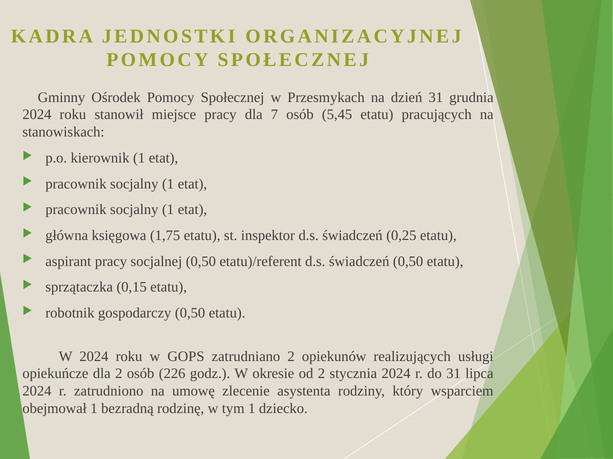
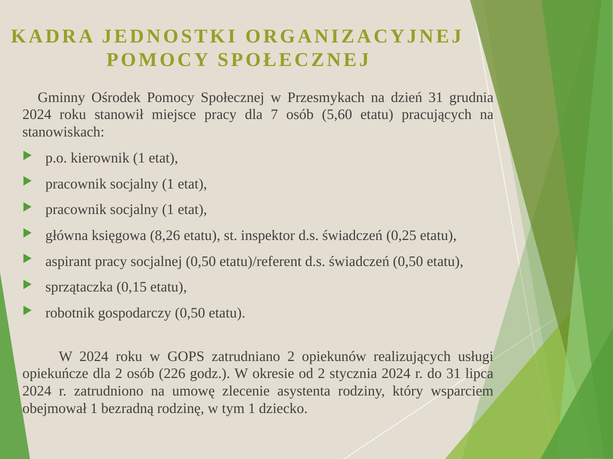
5,45: 5,45 -> 5,60
1,75: 1,75 -> 8,26
